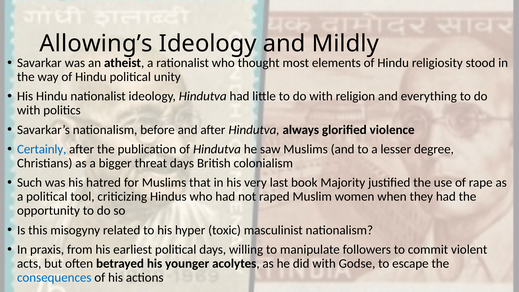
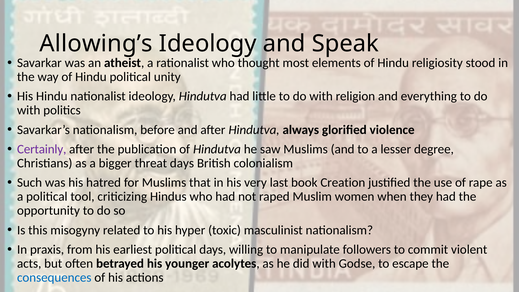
Mildly: Mildly -> Speak
Certainly colour: blue -> purple
Majority: Majority -> Creation
